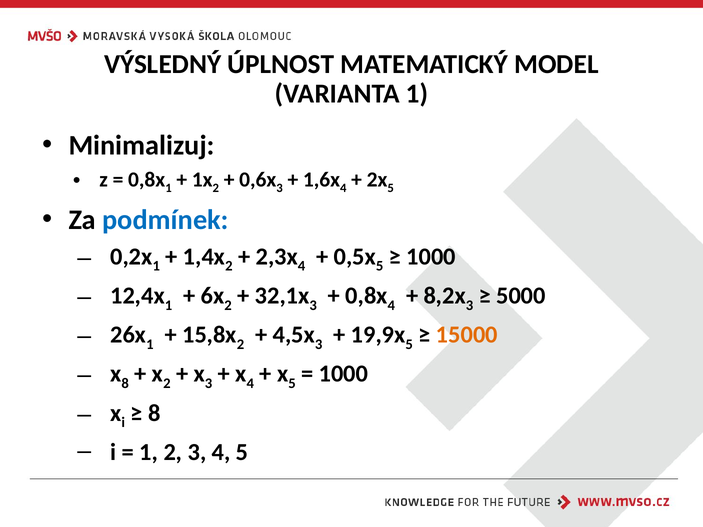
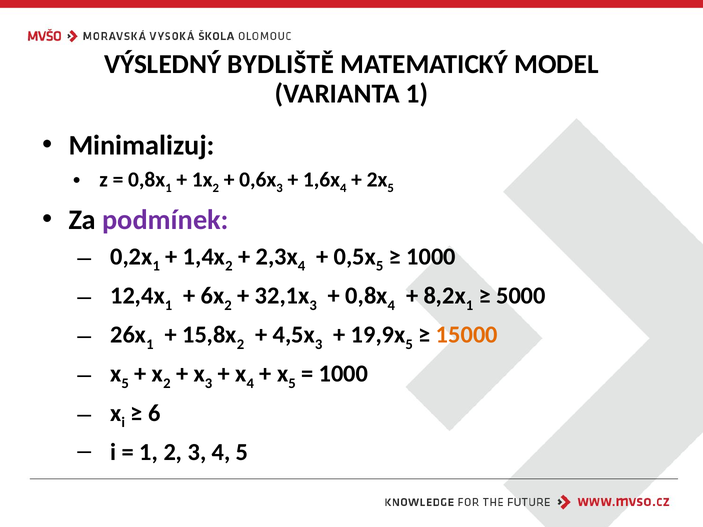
ÚPLNOST: ÚPLNOST -> BYDLIŠTĚ
podmínek colour: blue -> purple
3 at (469, 305): 3 -> 1
8 at (125, 384): 8 -> 5
8 at (154, 413): 8 -> 6
